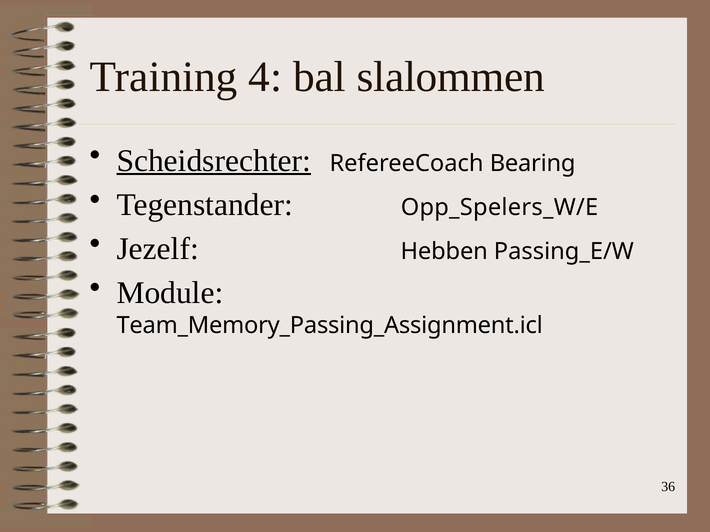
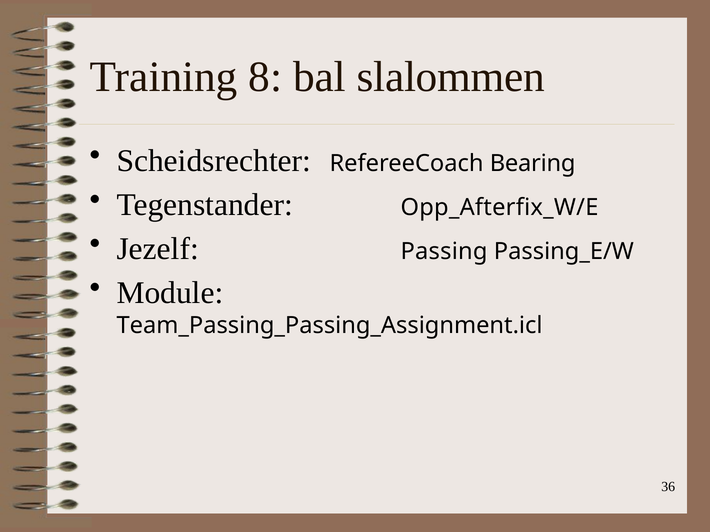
4: 4 -> 8
Scheidsrechter underline: present -> none
Opp_Spelers_W/E: Opp_Spelers_W/E -> Opp_Afterfix_W/E
Hebben: Hebben -> Passing
Team_Memory_Passing_Assignment.icl: Team_Memory_Passing_Assignment.icl -> Team_Passing_Passing_Assignment.icl
